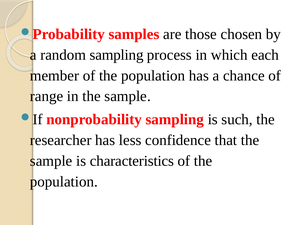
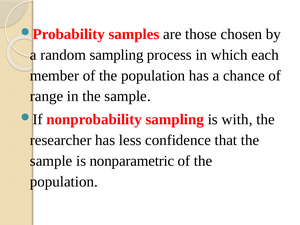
such: such -> with
characteristics: characteristics -> nonparametric
